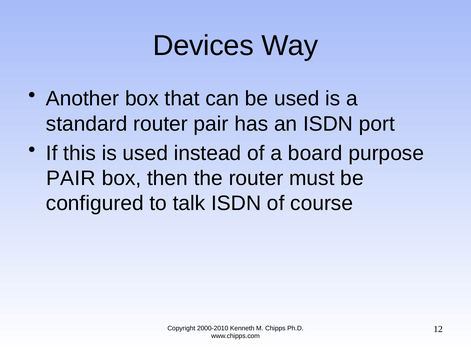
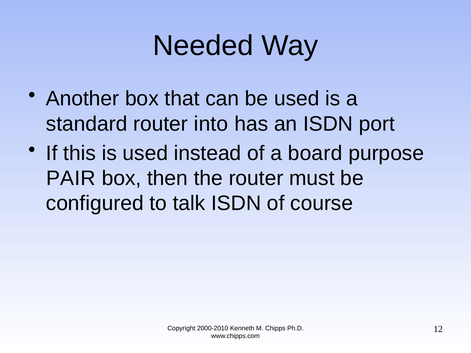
Devices: Devices -> Needed
router pair: pair -> into
